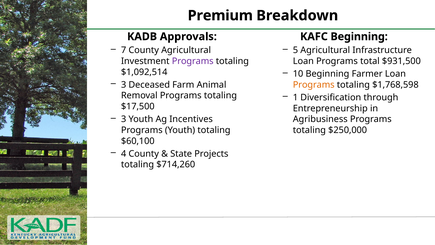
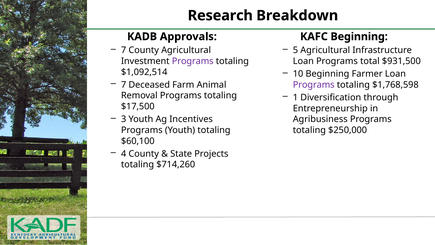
Premium: Premium -> Research
3 at (124, 85): 3 -> 7
Programs at (314, 85) colour: orange -> purple
